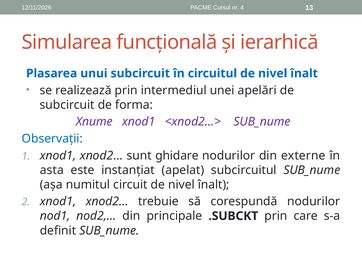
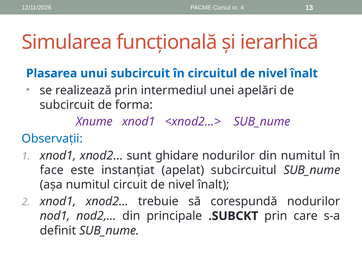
din externe: externe -> numitul
asta: asta -> face
